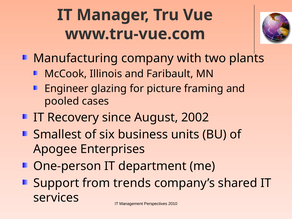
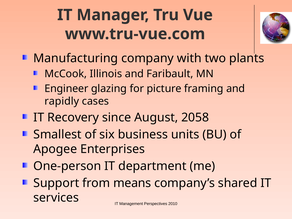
pooled: pooled -> rapidly
2002: 2002 -> 2058
trends: trends -> means
